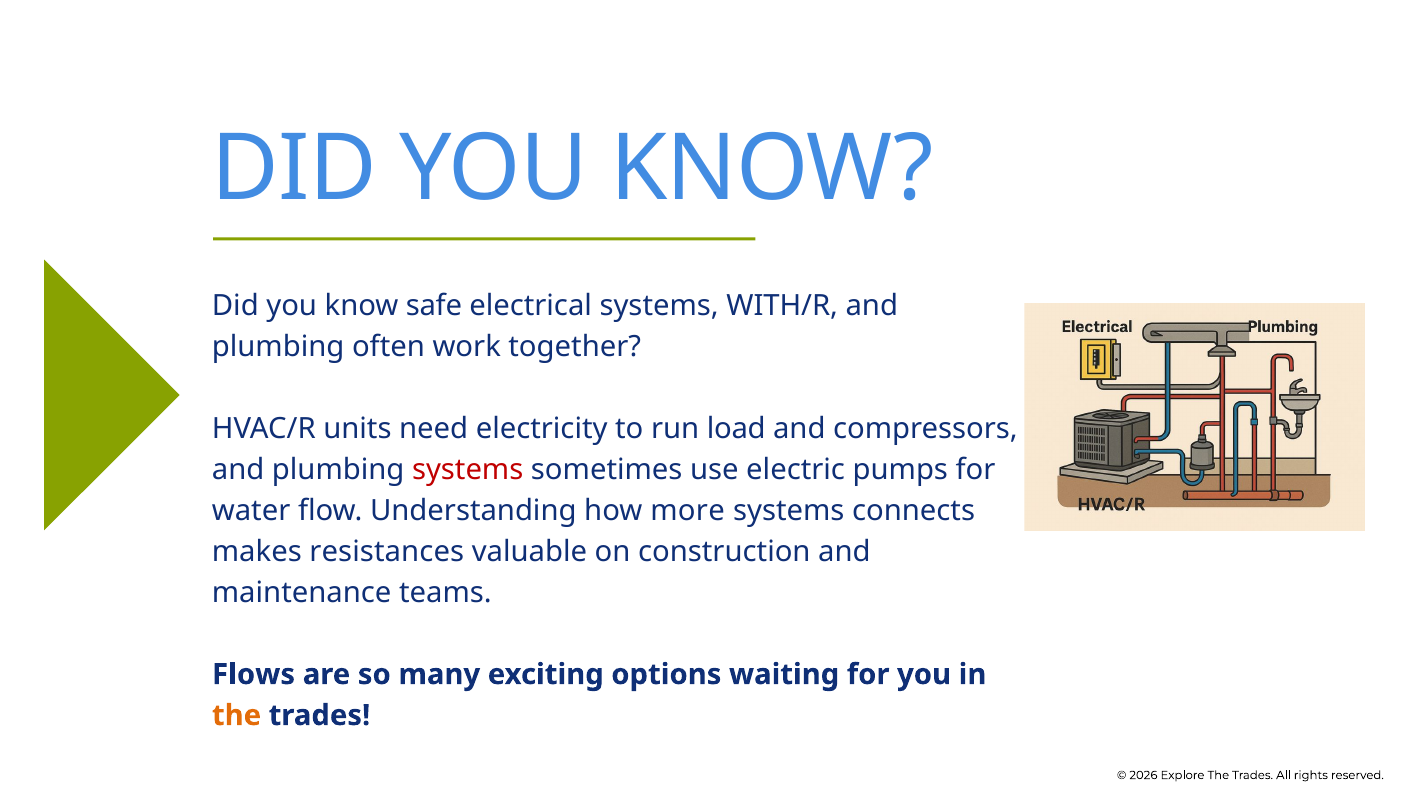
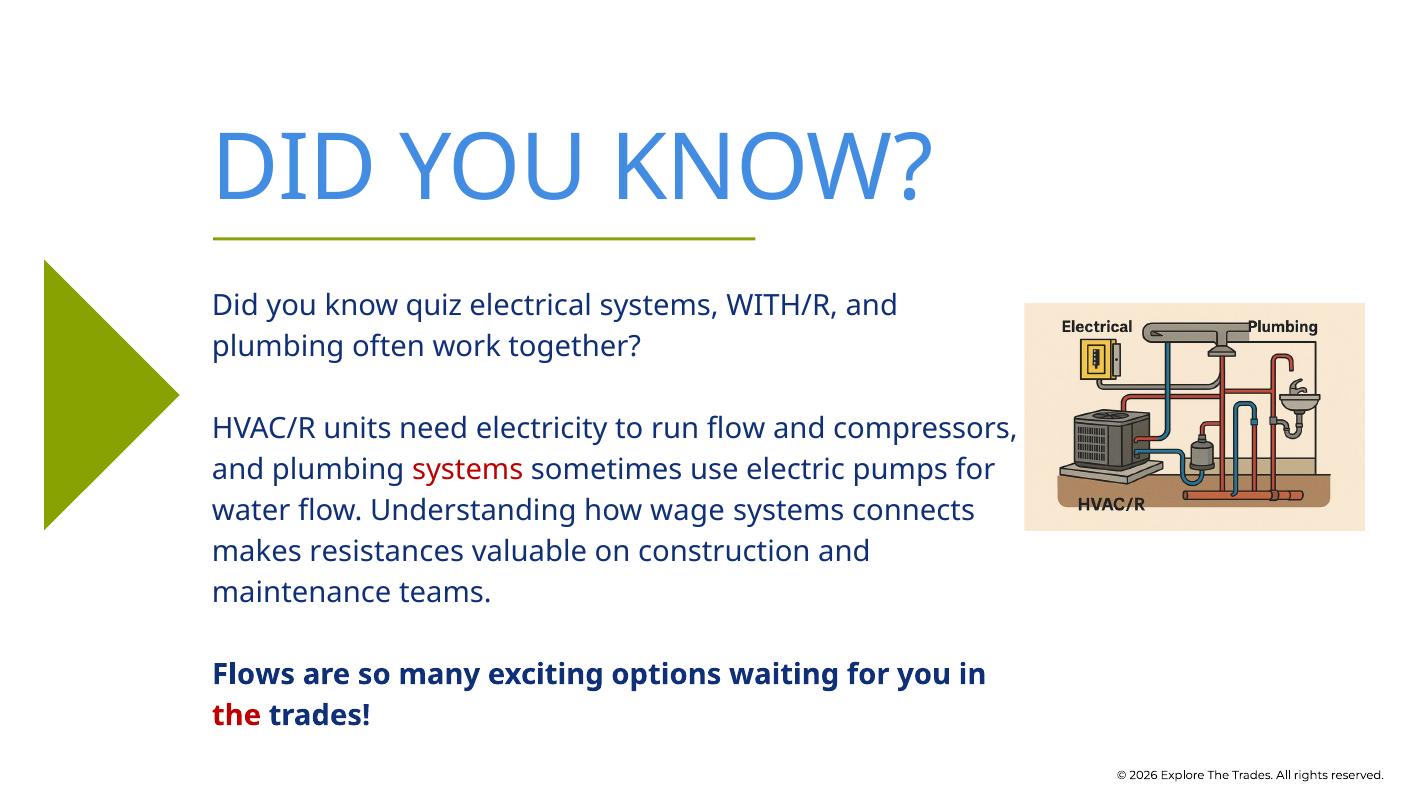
safe: safe -> quiz
run load: load -> flow
more: more -> wage
the at (237, 716) colour: orange -> red
